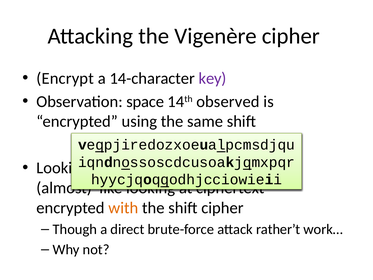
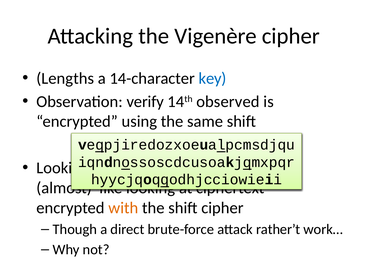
Encrypt: Encrypt -> Lengths
key colour: purple -> blue
space: space -> verify
